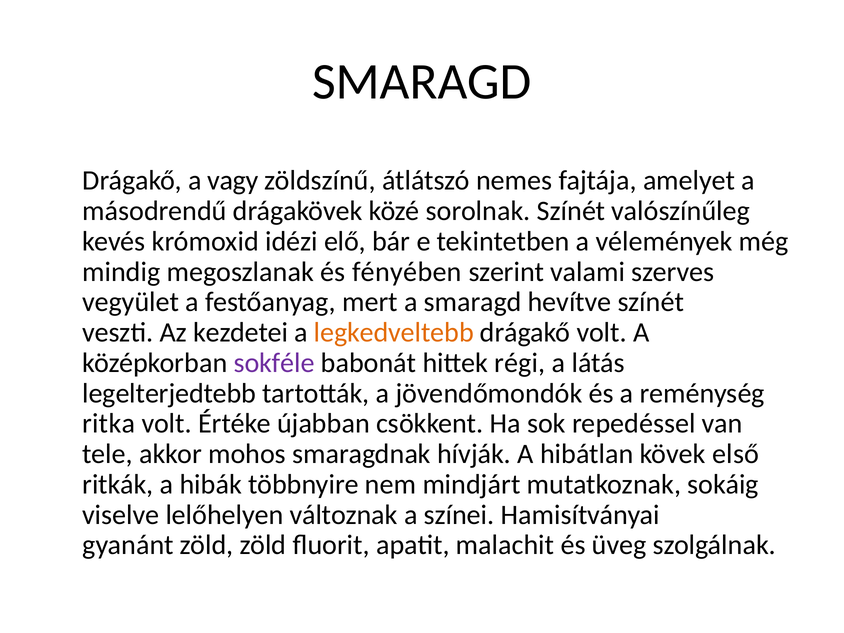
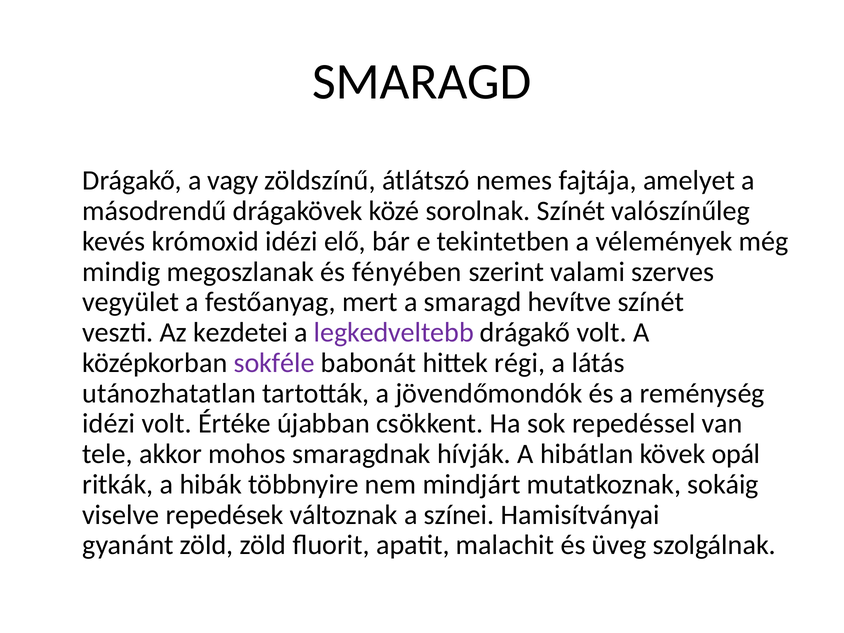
legkedveltebb colour: orange -> purple
legelterjedtebb: legelterjedtebb -> utánozhatatlan
ritka at (109, 424): ritka -> idézi
első: első -> opál
lelőhelyen: lelőhelyen -> repedések
